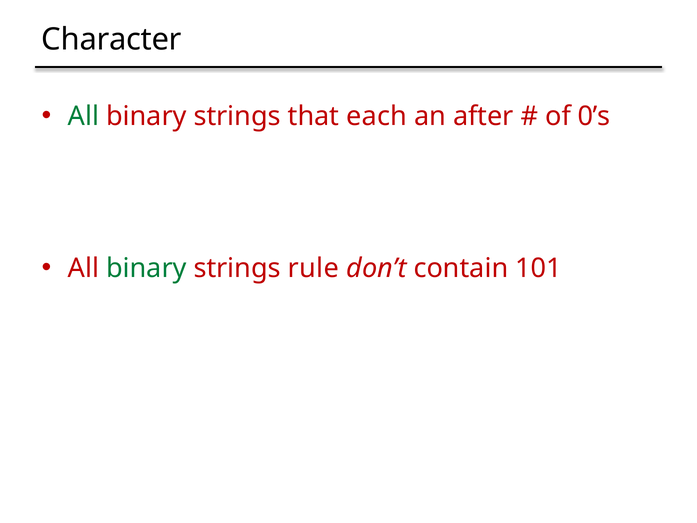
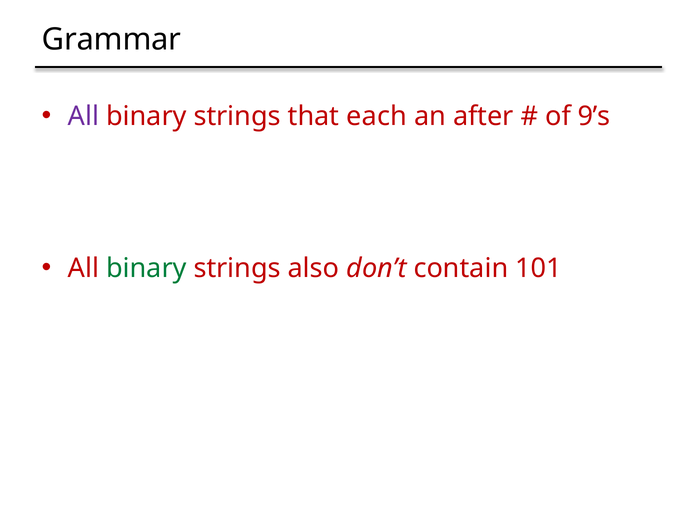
Character: Character -> Grammar
All at (84, 116) colour: green -> purple
0’s: 0’s -> 9’s
rule: rule -> also
